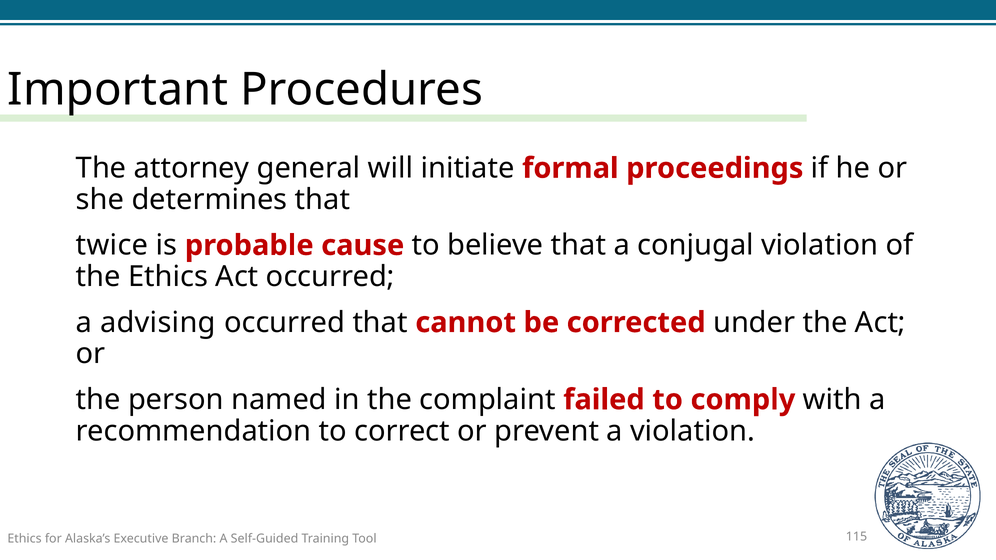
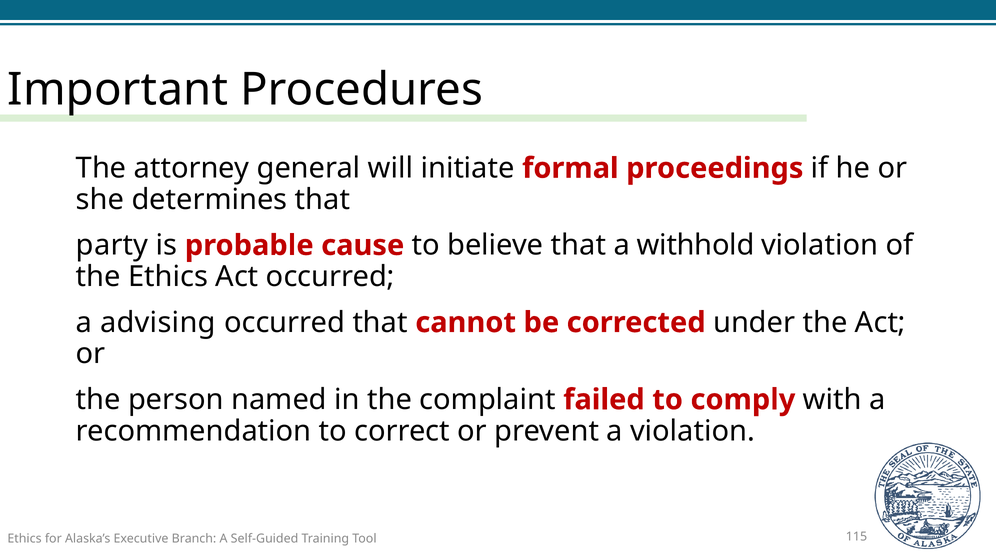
twice: twice -> party
conjugal: conjugal -> withhold
